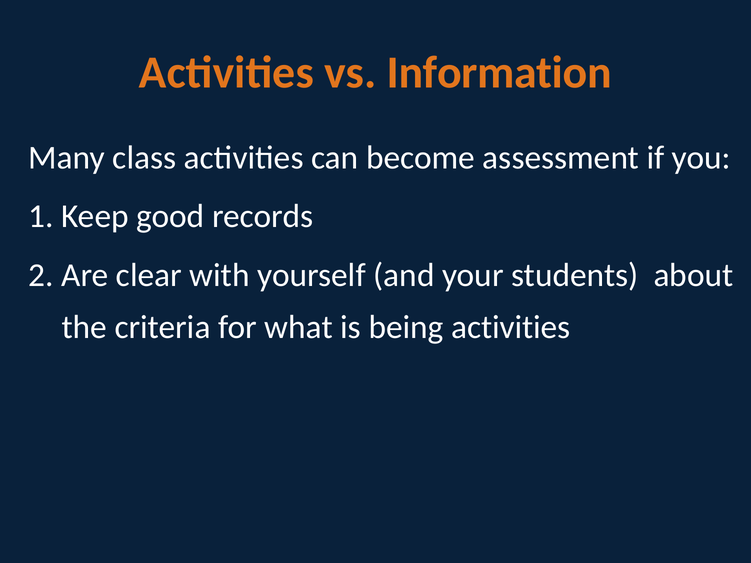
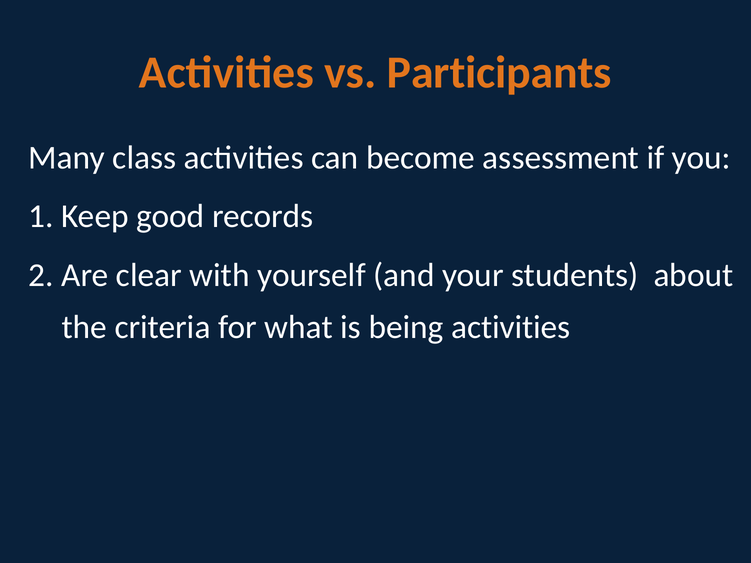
Information: Information -> Participants
